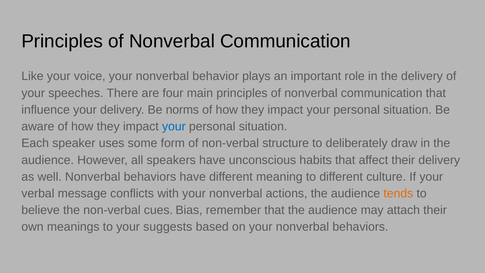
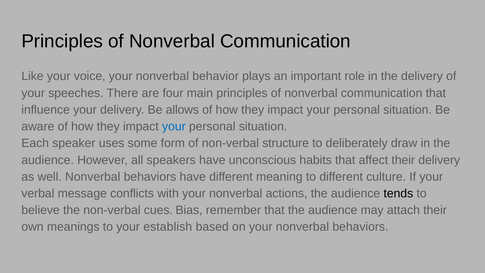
norms: norms -> allows
tends colour: orange -> black
suggests: suggests -> establish
